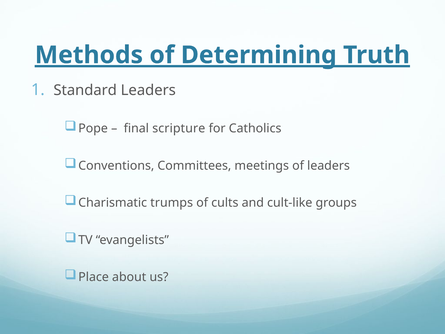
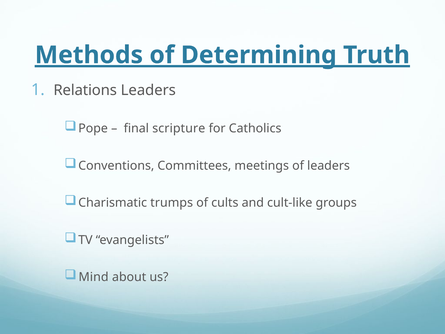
Standard: Standard -> Relations
Place: Place -> Mind
